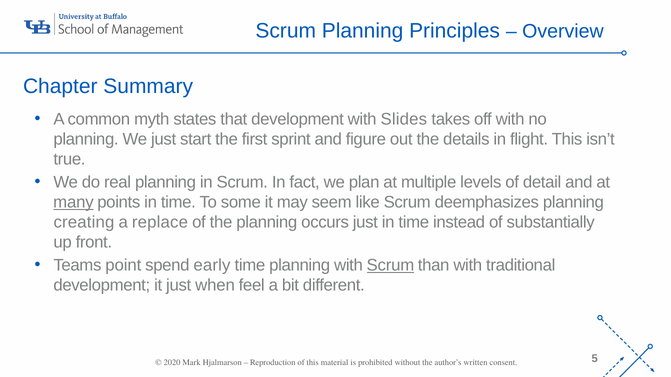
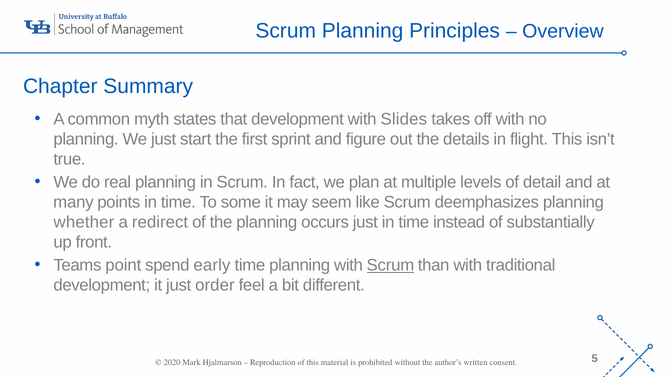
many underline: present -> none
creating: creating -> whether
replace: replace -> redirect
when: when -> order
